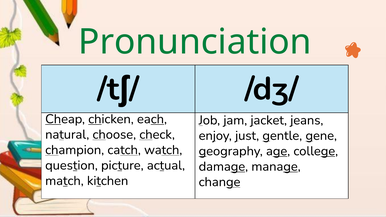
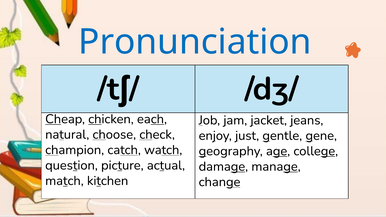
Pronunciation colour: green -> blue
